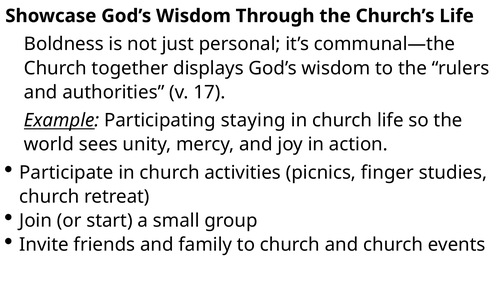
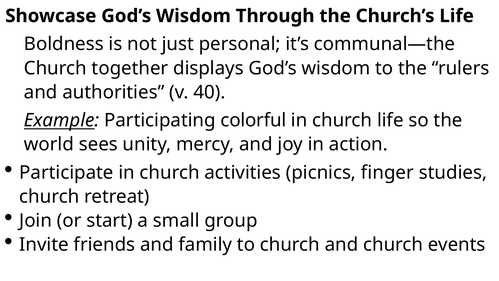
17: 17 -> 40
staying: staying -> colorful
